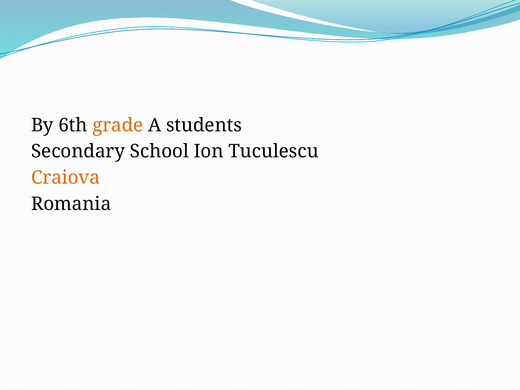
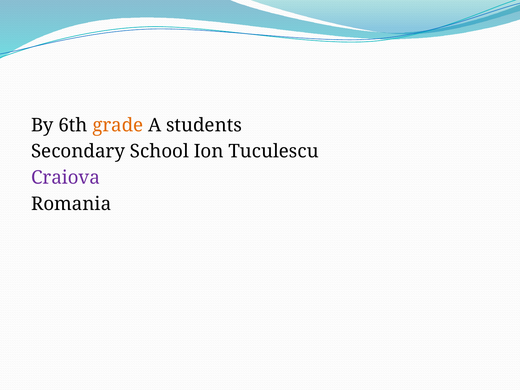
Craiova colour: orange -> purple
